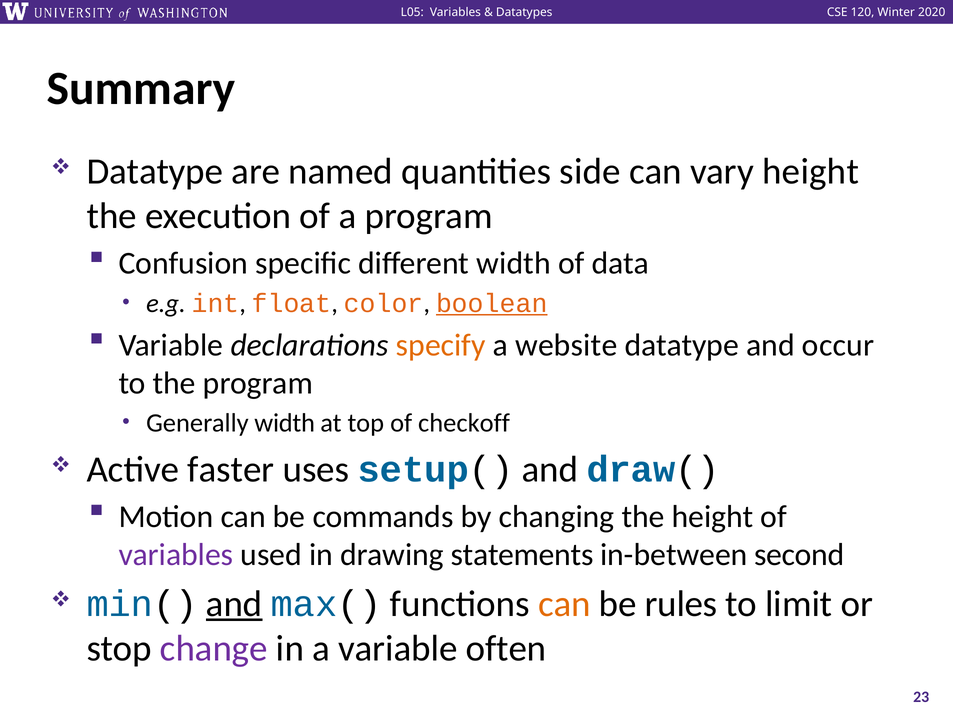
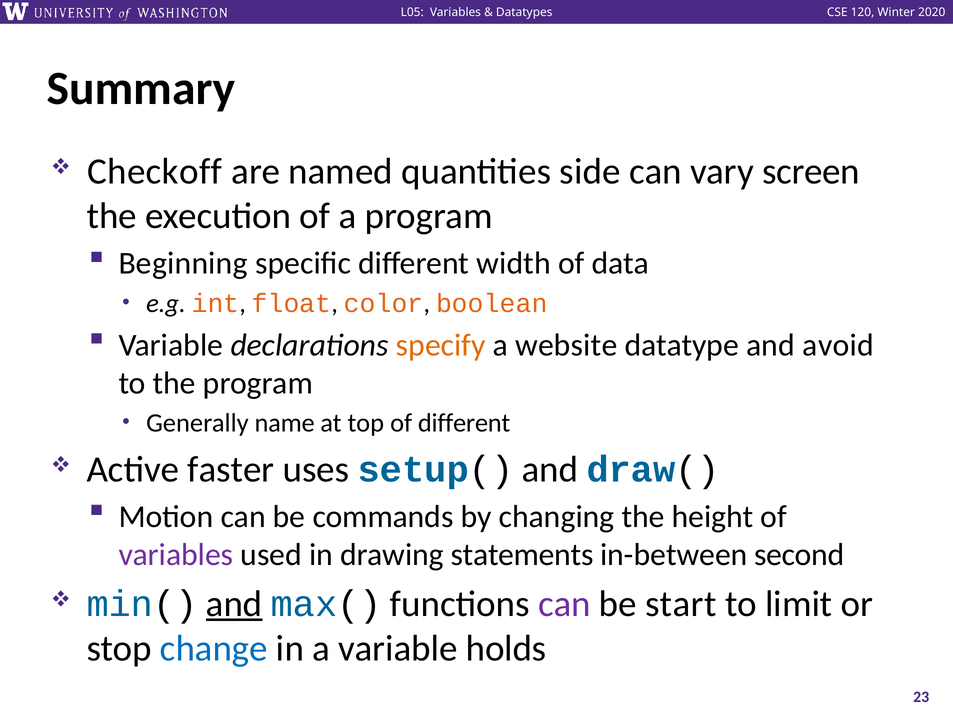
Datatype at (155, 172): Datatype -> Checkoff
vary height: height -> screen
Confusion: Confusion -> Beginning
boolean underline: present -> none
occur: occur -> avoid
Generally width: width -> name
of checkoff: checkoff -> different
can at (564, 604) colour: orange -> purple
rules: rules -> start
change colour: purple -> blue
often: often -> holds
